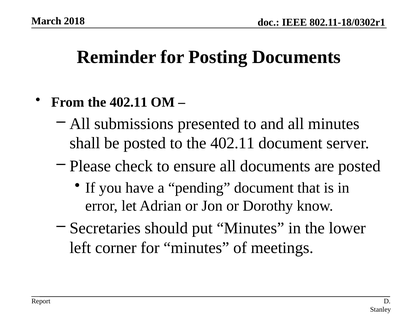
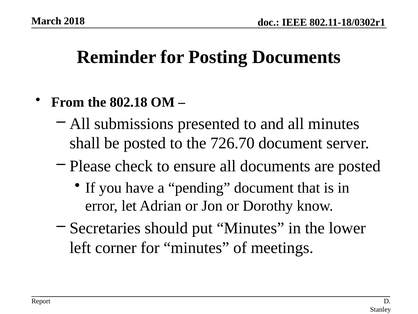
From the 402.11: 402.11 -> 802.18
to the 402.11: 402.11 -> 726.70
